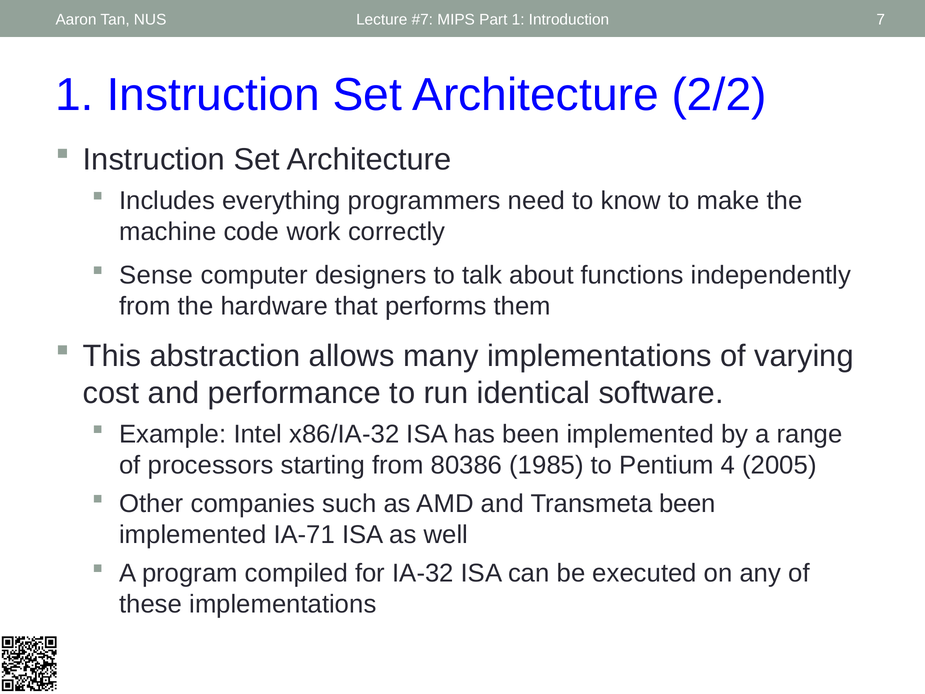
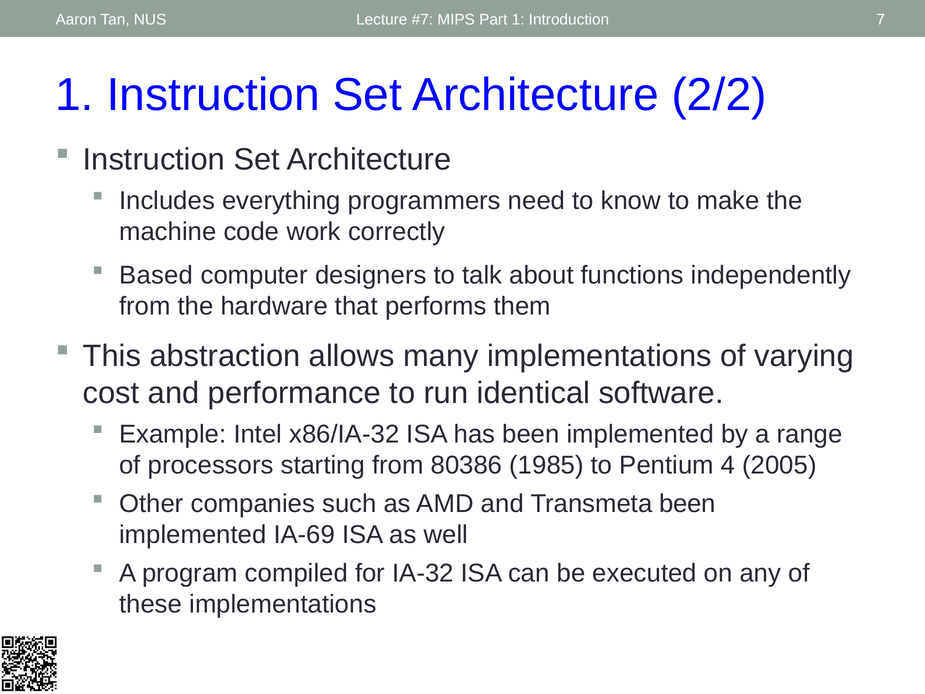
Sense: Sense -> Based
IA-71: IA-71 -> IA-69
